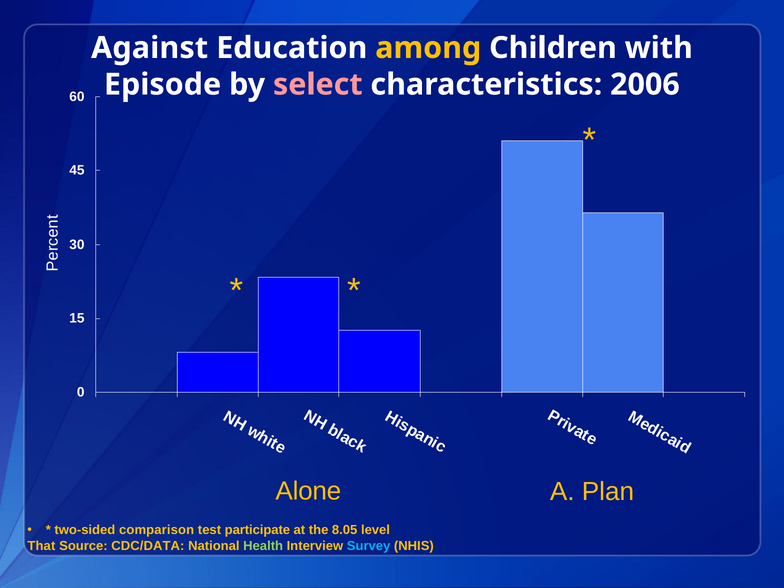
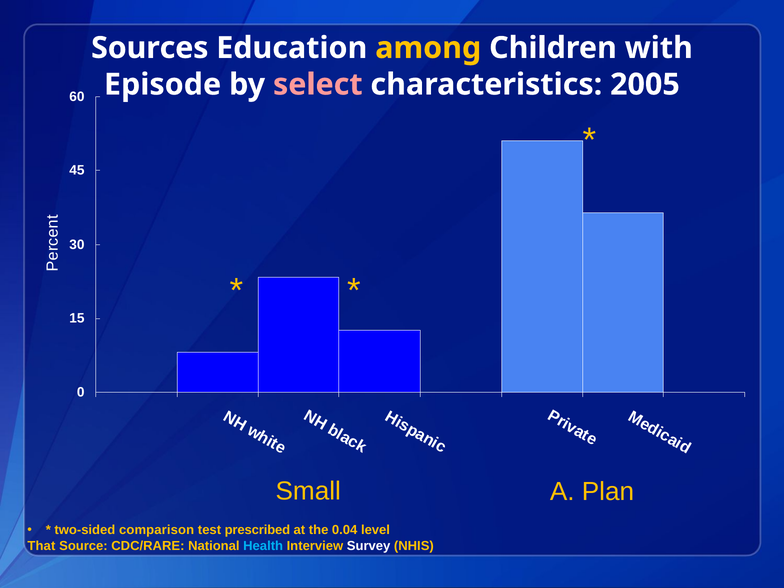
Against: Against -> Sources
2006: 2006 -> 2005
Alone: Alone -> Small
participate: participate -> prescribed
8.05: 8.05 -> 0.04
CDC/DATA: CDC/DATA -> CDC/RARE
Health colour: light green -> light blue
Survey colour: light blue -> white
